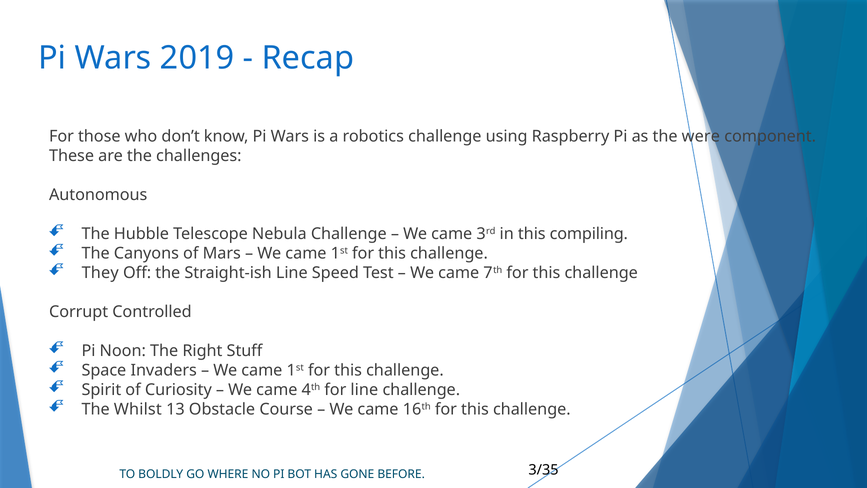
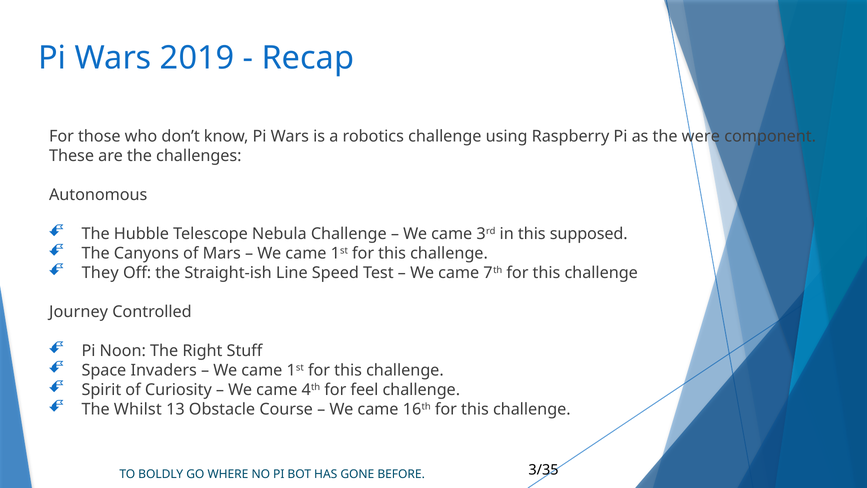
compiling: compiling -> supposed
Corrupt: Corrupt -> Journey
for line: line -> feel
